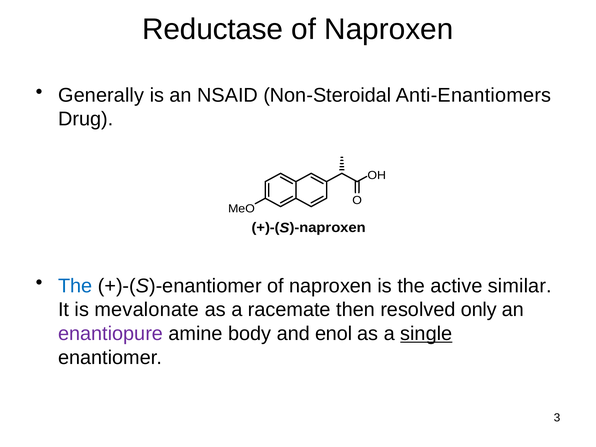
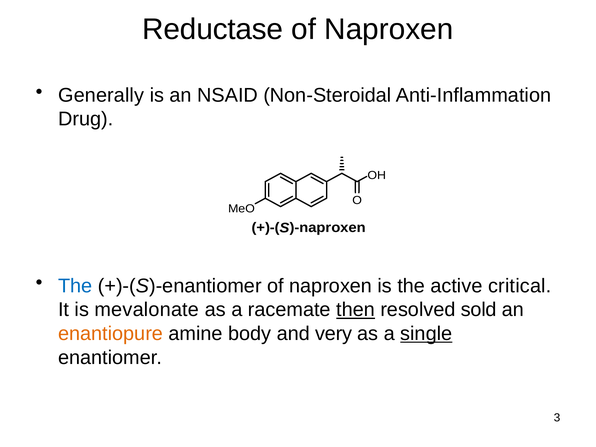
Anti-Enantiomers: Anti-Enantiomers -> Anti-Inflammation
similar: similar -> critical
then underline: none -> present
only: only -> sold
enantiopure colour: purple -> orange
enol: enol -> very
